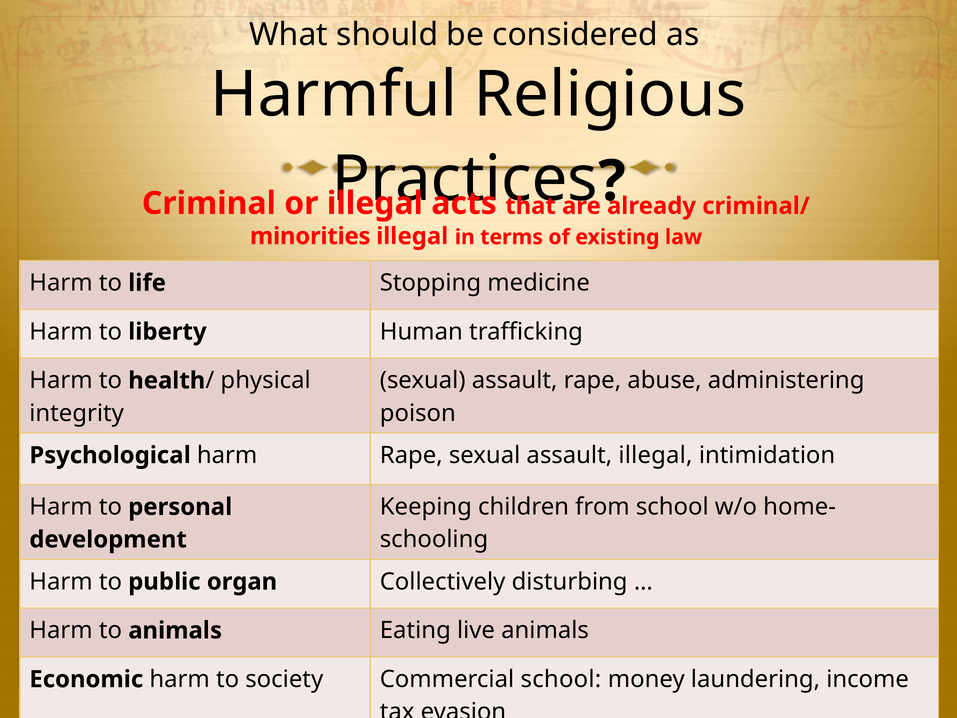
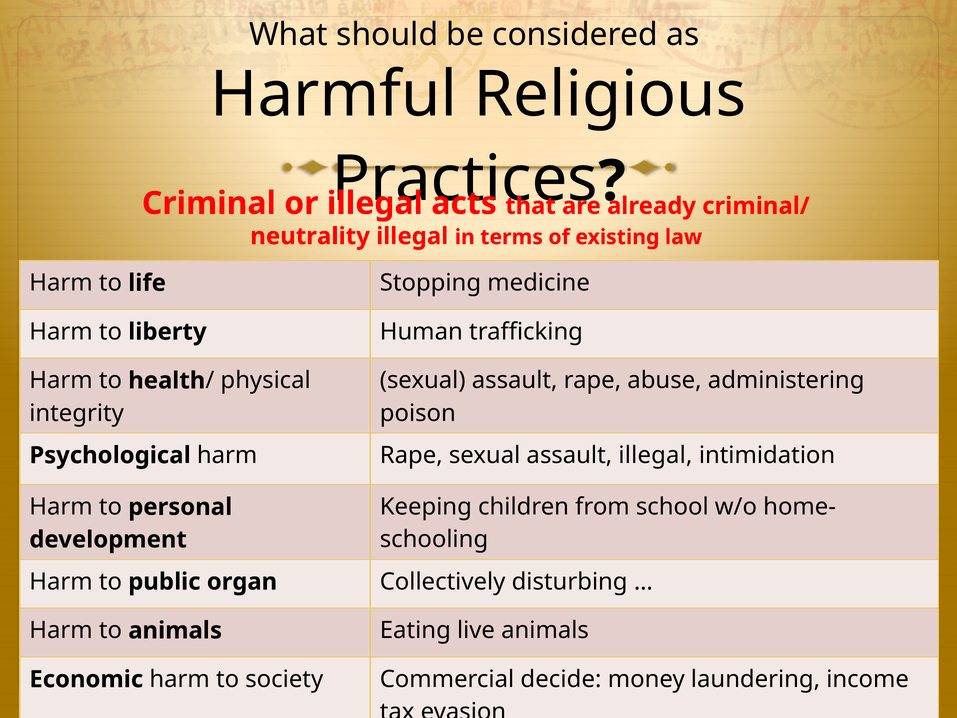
minorities: minorities -> neutrality
Commercial school: school -> decide
